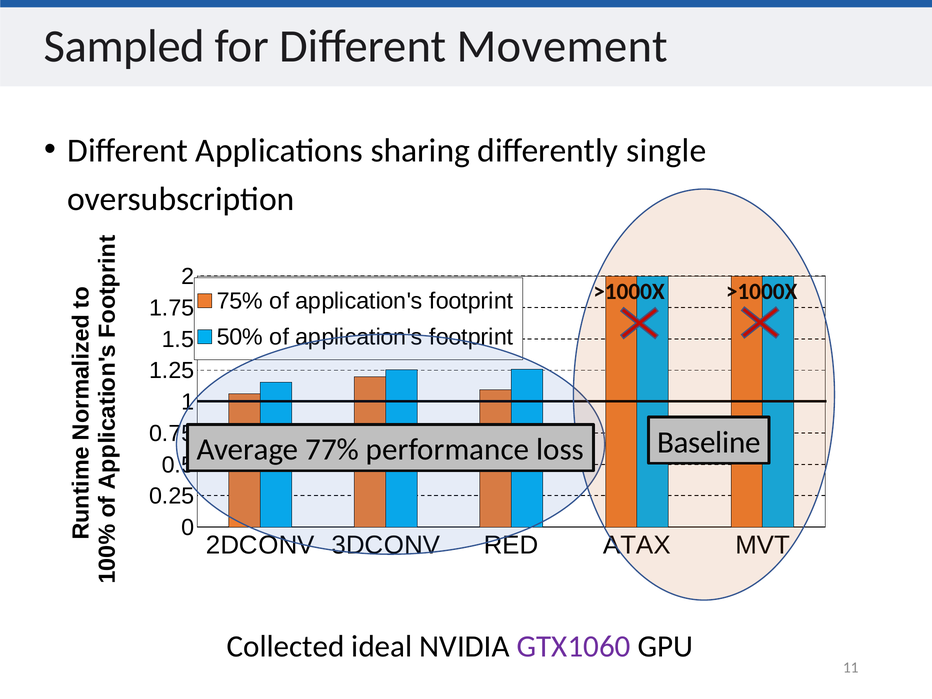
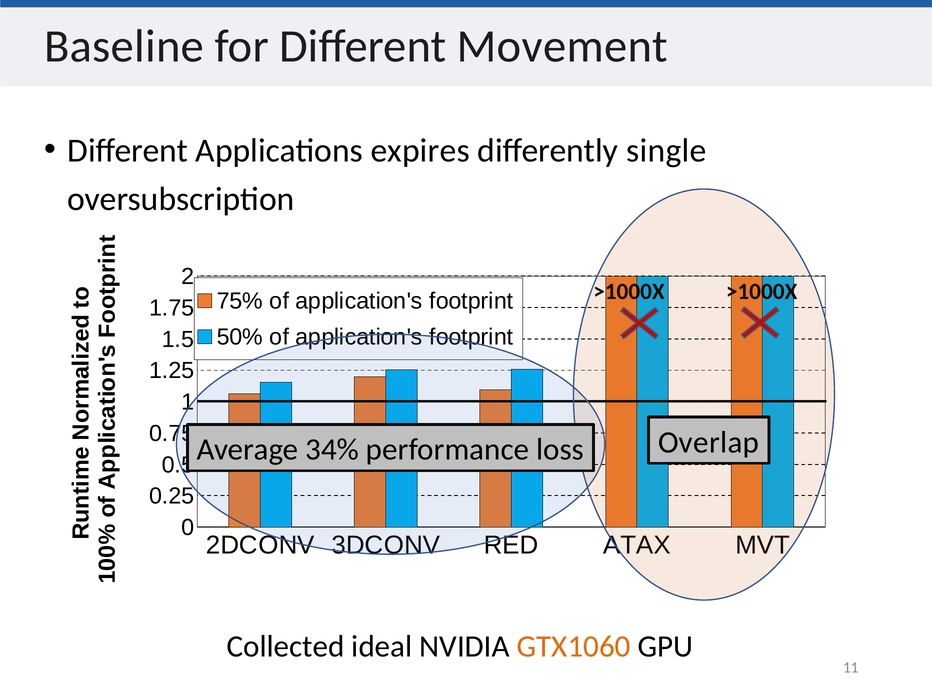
Sampled: Sampled -> Baseline
sharing: sharing -> expires
77%: 77% -> 34%
Baseline: Baseline -> Overlap
GTX1060 colour: purple -> orange
